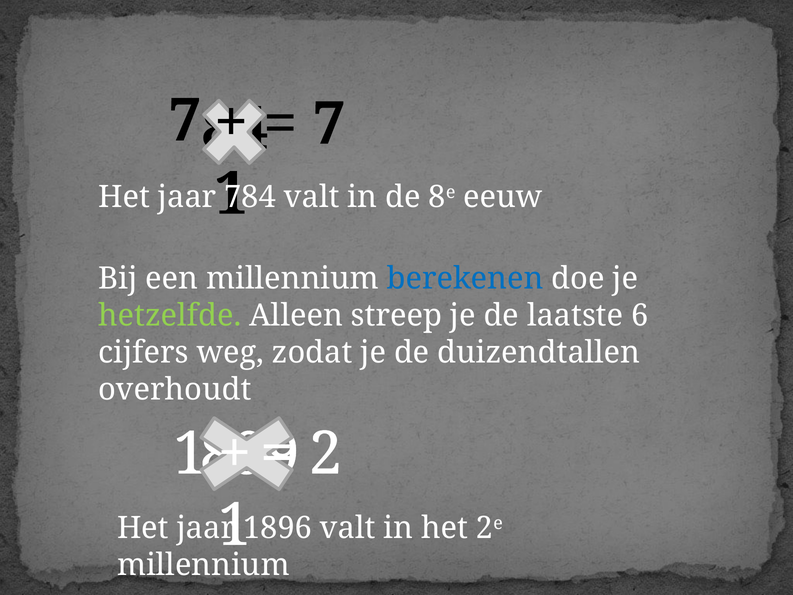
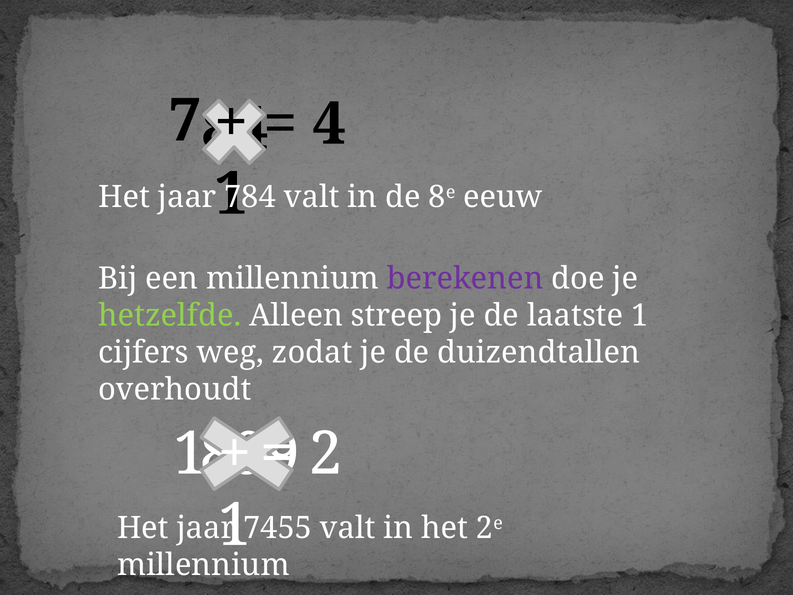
7: 7 -> 4
berekenen colour: blue -> purple
laatste 6: 6 -> 1
1896: 1896 -> 7455
